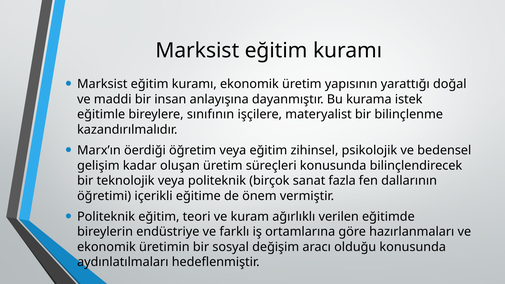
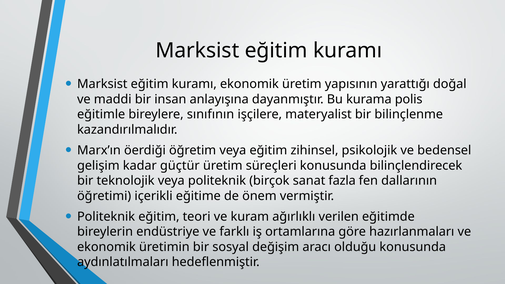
istek: istek -> polis
oluşan: oluşan -> güçtür
